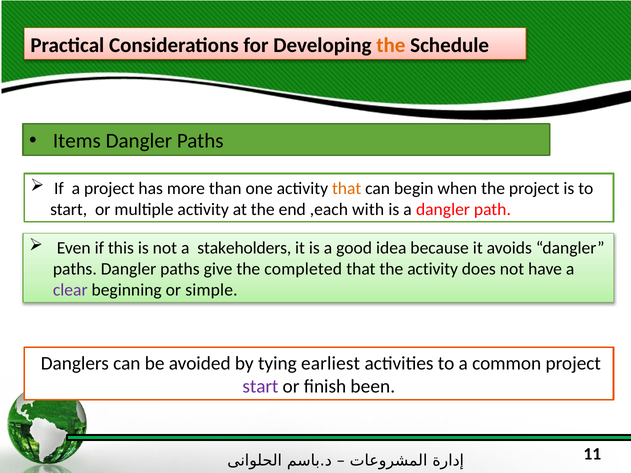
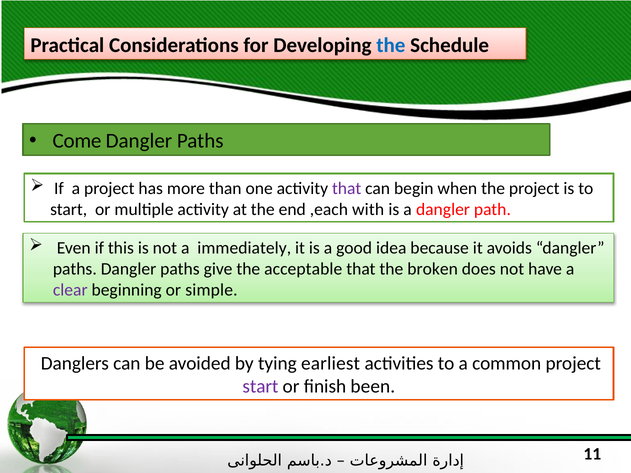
the at (391, 45) colour: orange -> blue
Items: Items -> Come
that at (347, 188) colour: orange -> purple
stakeholders: stakeholders -> immediately
completed: completed -> acceptable
the activity: activity -> broken
